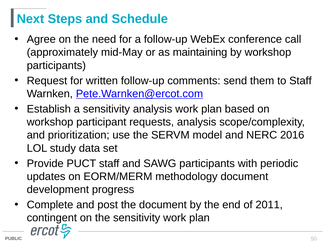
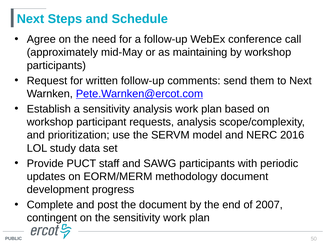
to Staff: Staff -> Next
2011: 2011 -> 2007
